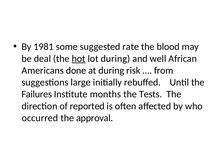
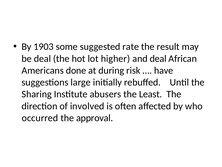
1981: 1981 -> 1903
blood: blood -> result
hot underline: present -> none
lot during: during -> higher
and well: well -> deal
from: from -> have
Failures: Failures -> Sharing
months: months -> abusers
Tests: Tests -> Least
reported: reported -> involved
